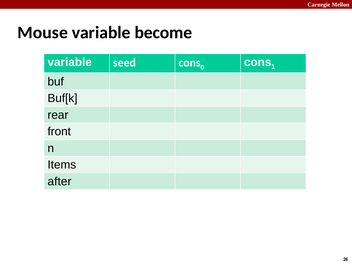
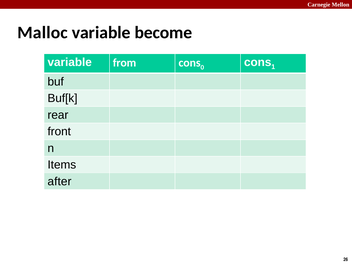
Mouse: Mouse -> Malloc
seed: seed -> from
